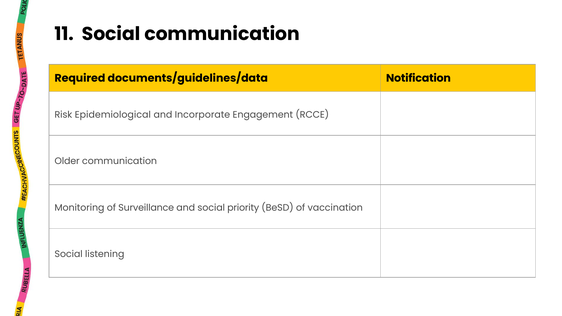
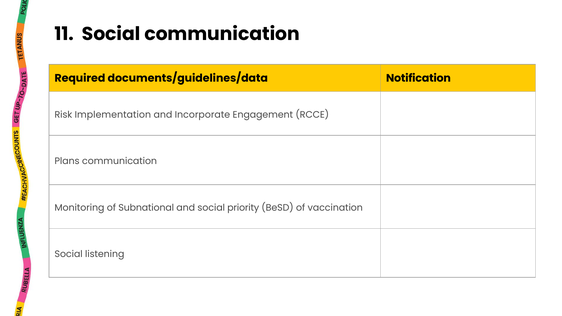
Epidemiological: Epidemiological -> Implementation
Older: Older -> Plans
Surveillance: Surveillance -> Subnational
